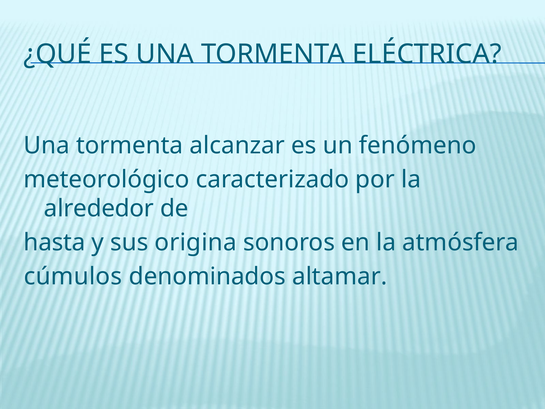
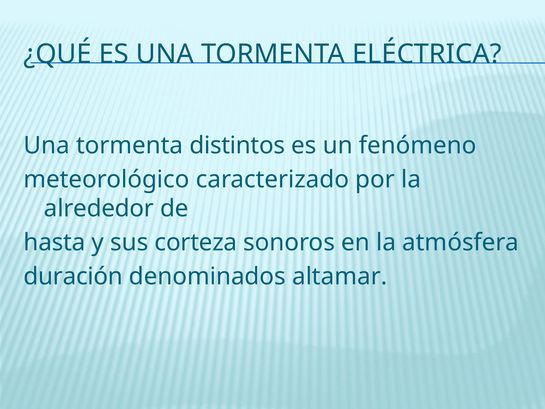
alcanzar: alcanzar -> distintos
origina: origina -> corteza
cúmulos: cúmulos -> duración
